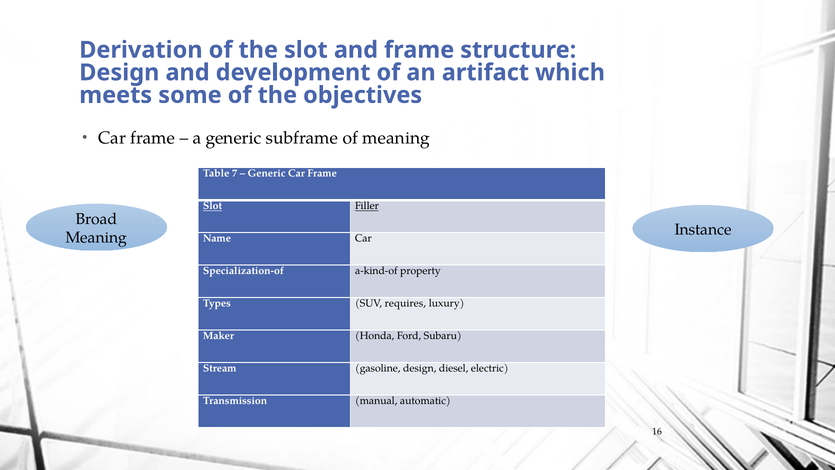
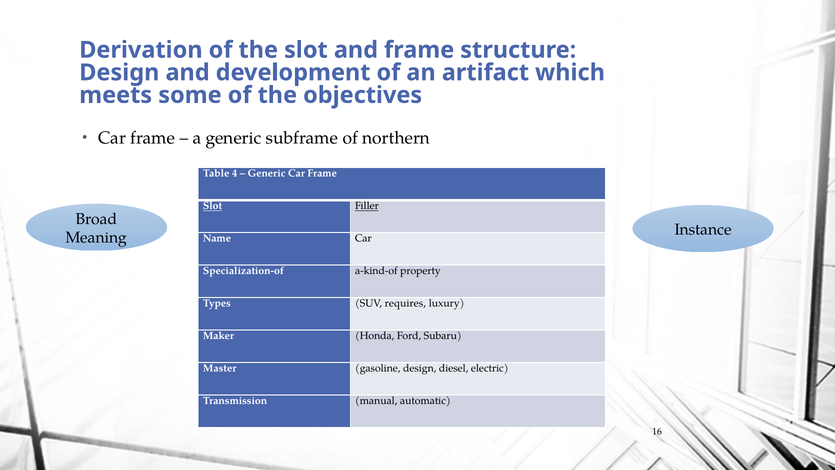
of meaning: meaning -> northern
7: 7 -> 4
Stream: Stream -> Master
